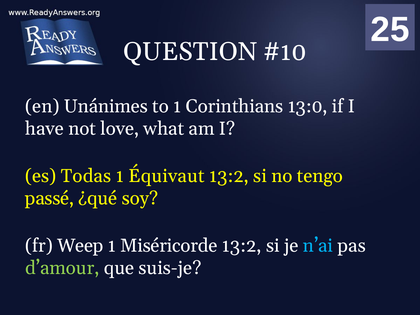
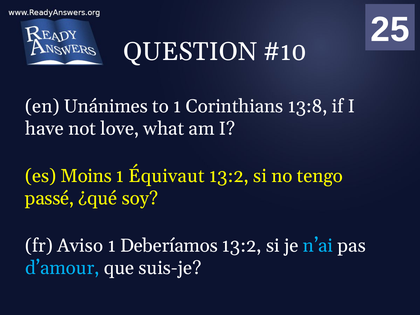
13:0: 13:0 -> 13:8
Todas: Todas -> Moins
Weep: Weep -> Aviso
Miséricorde: Miséricorde -> Deberíamos
d’amour colour: light green -> light blue
